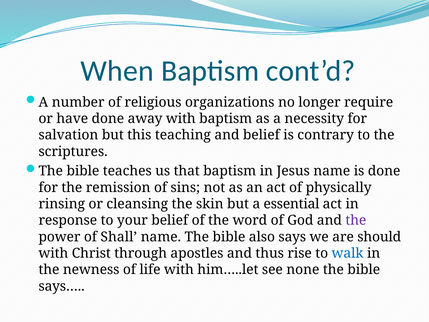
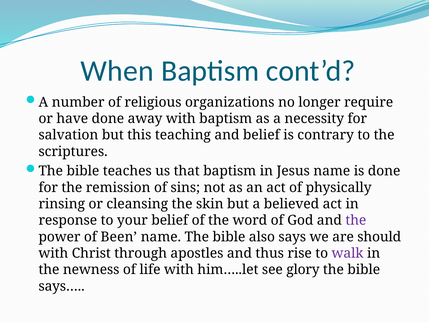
essential: essential -> believed
Shall: Shall -> Been
walk colour: blue -> purple
none: none -> glory
